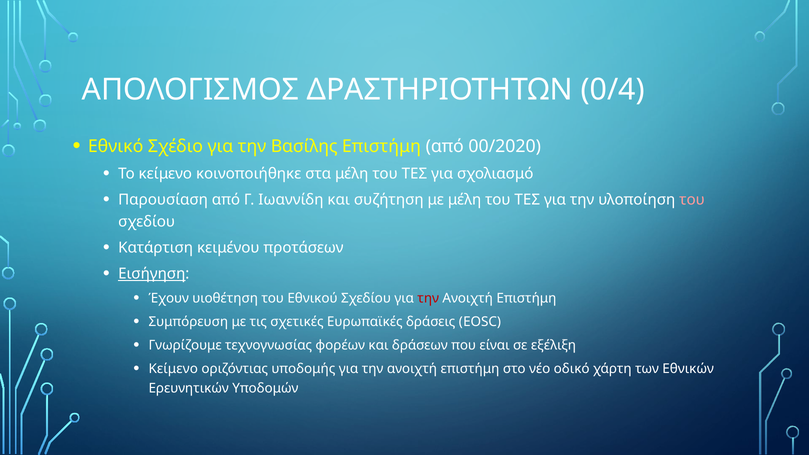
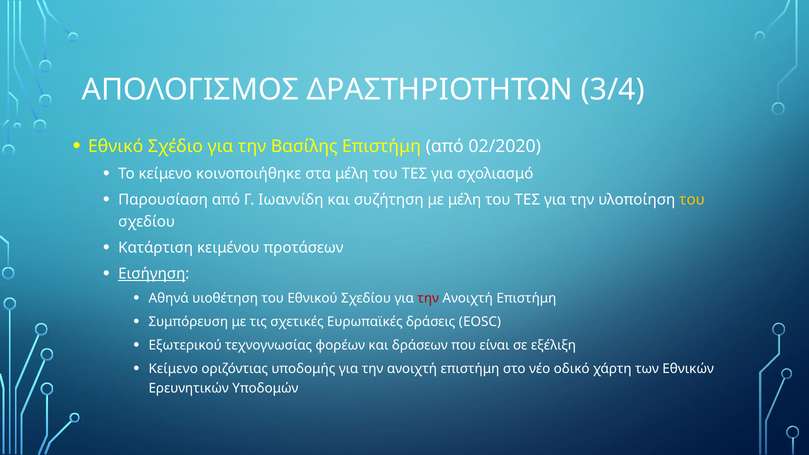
0/4: 0/4 -> 3/4
00/2020: 00/2020 -> 02/2020
του at (692, 200) colour: pink -> yellow
Έχουν: Έχουν -> Αθηνά
Γνωρίζουμε: Γνωρίζουμε -> Εξωτερικού
